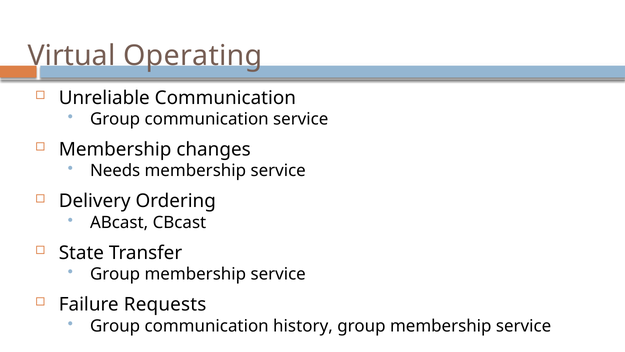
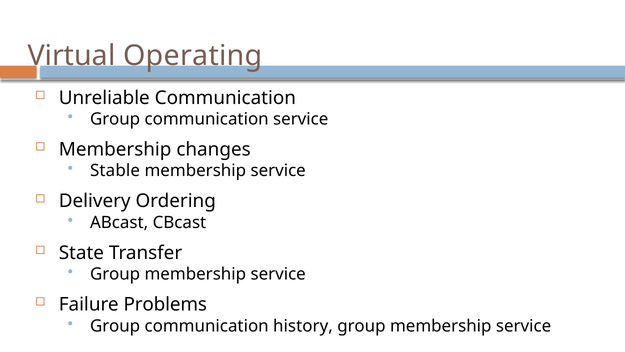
Needs: Needs -> Stable
Requests: Requests -> Problems
